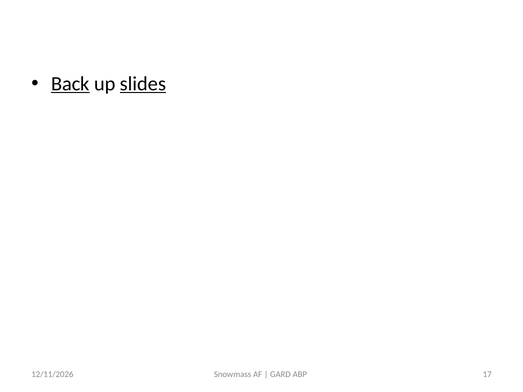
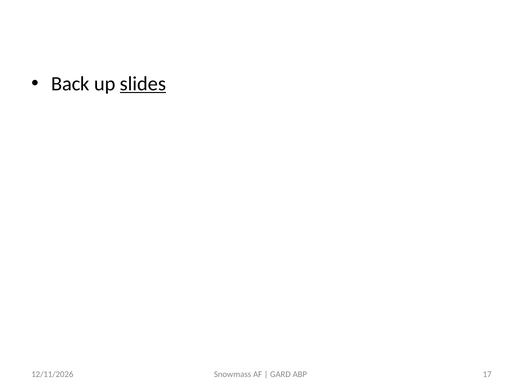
Back underline: present -> none
